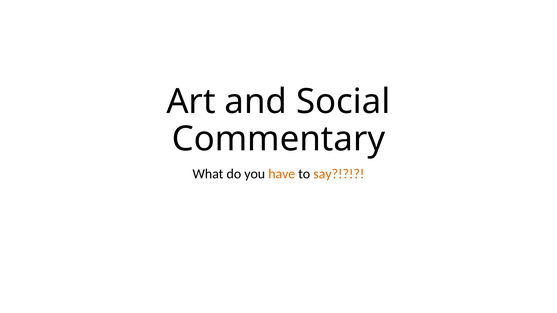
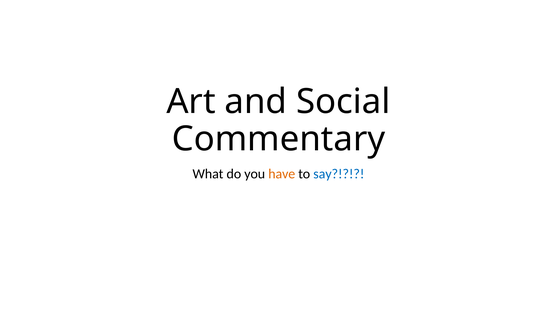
say colour: orange -> blue
